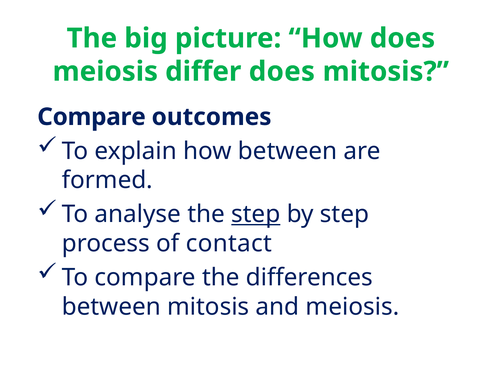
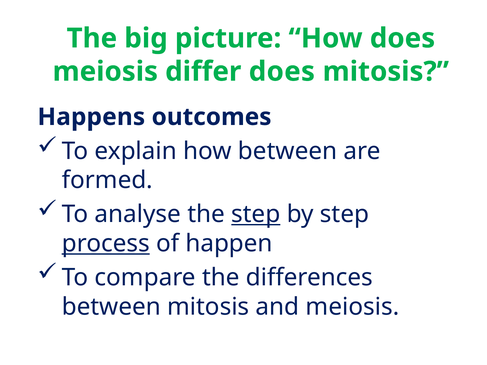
Compare at (92, 117): Compare -> Happens
process underline: none -> present
contact: contact -> happen
